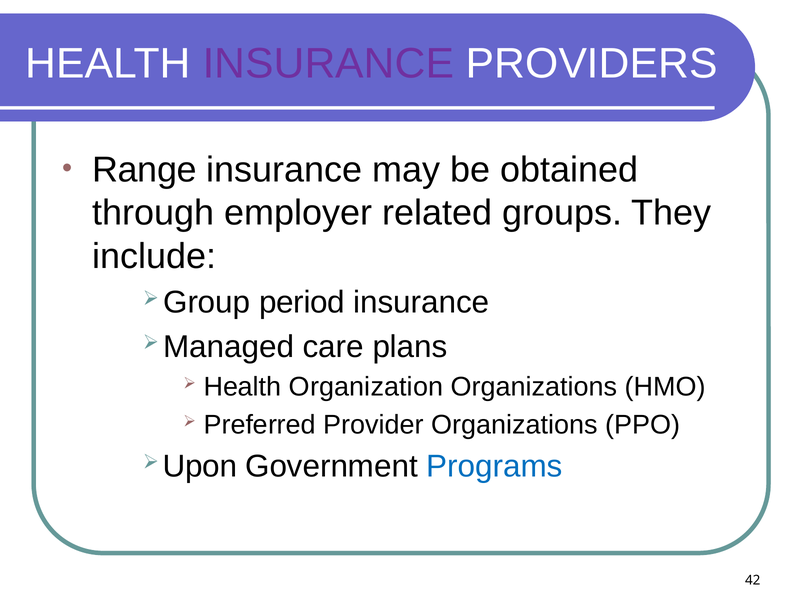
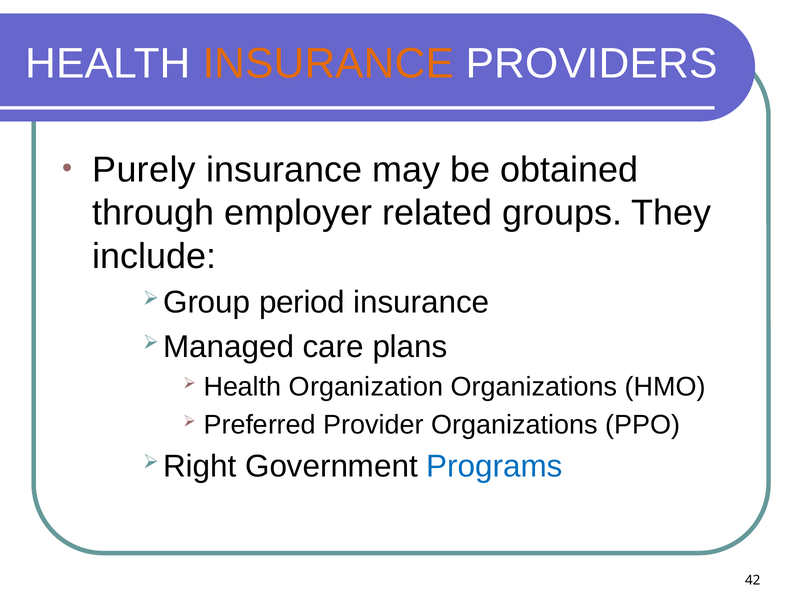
INSURANCE at (328, 64) colour: purple -> orange
Range: Range -> Purely
Upon: Upon -> Right
